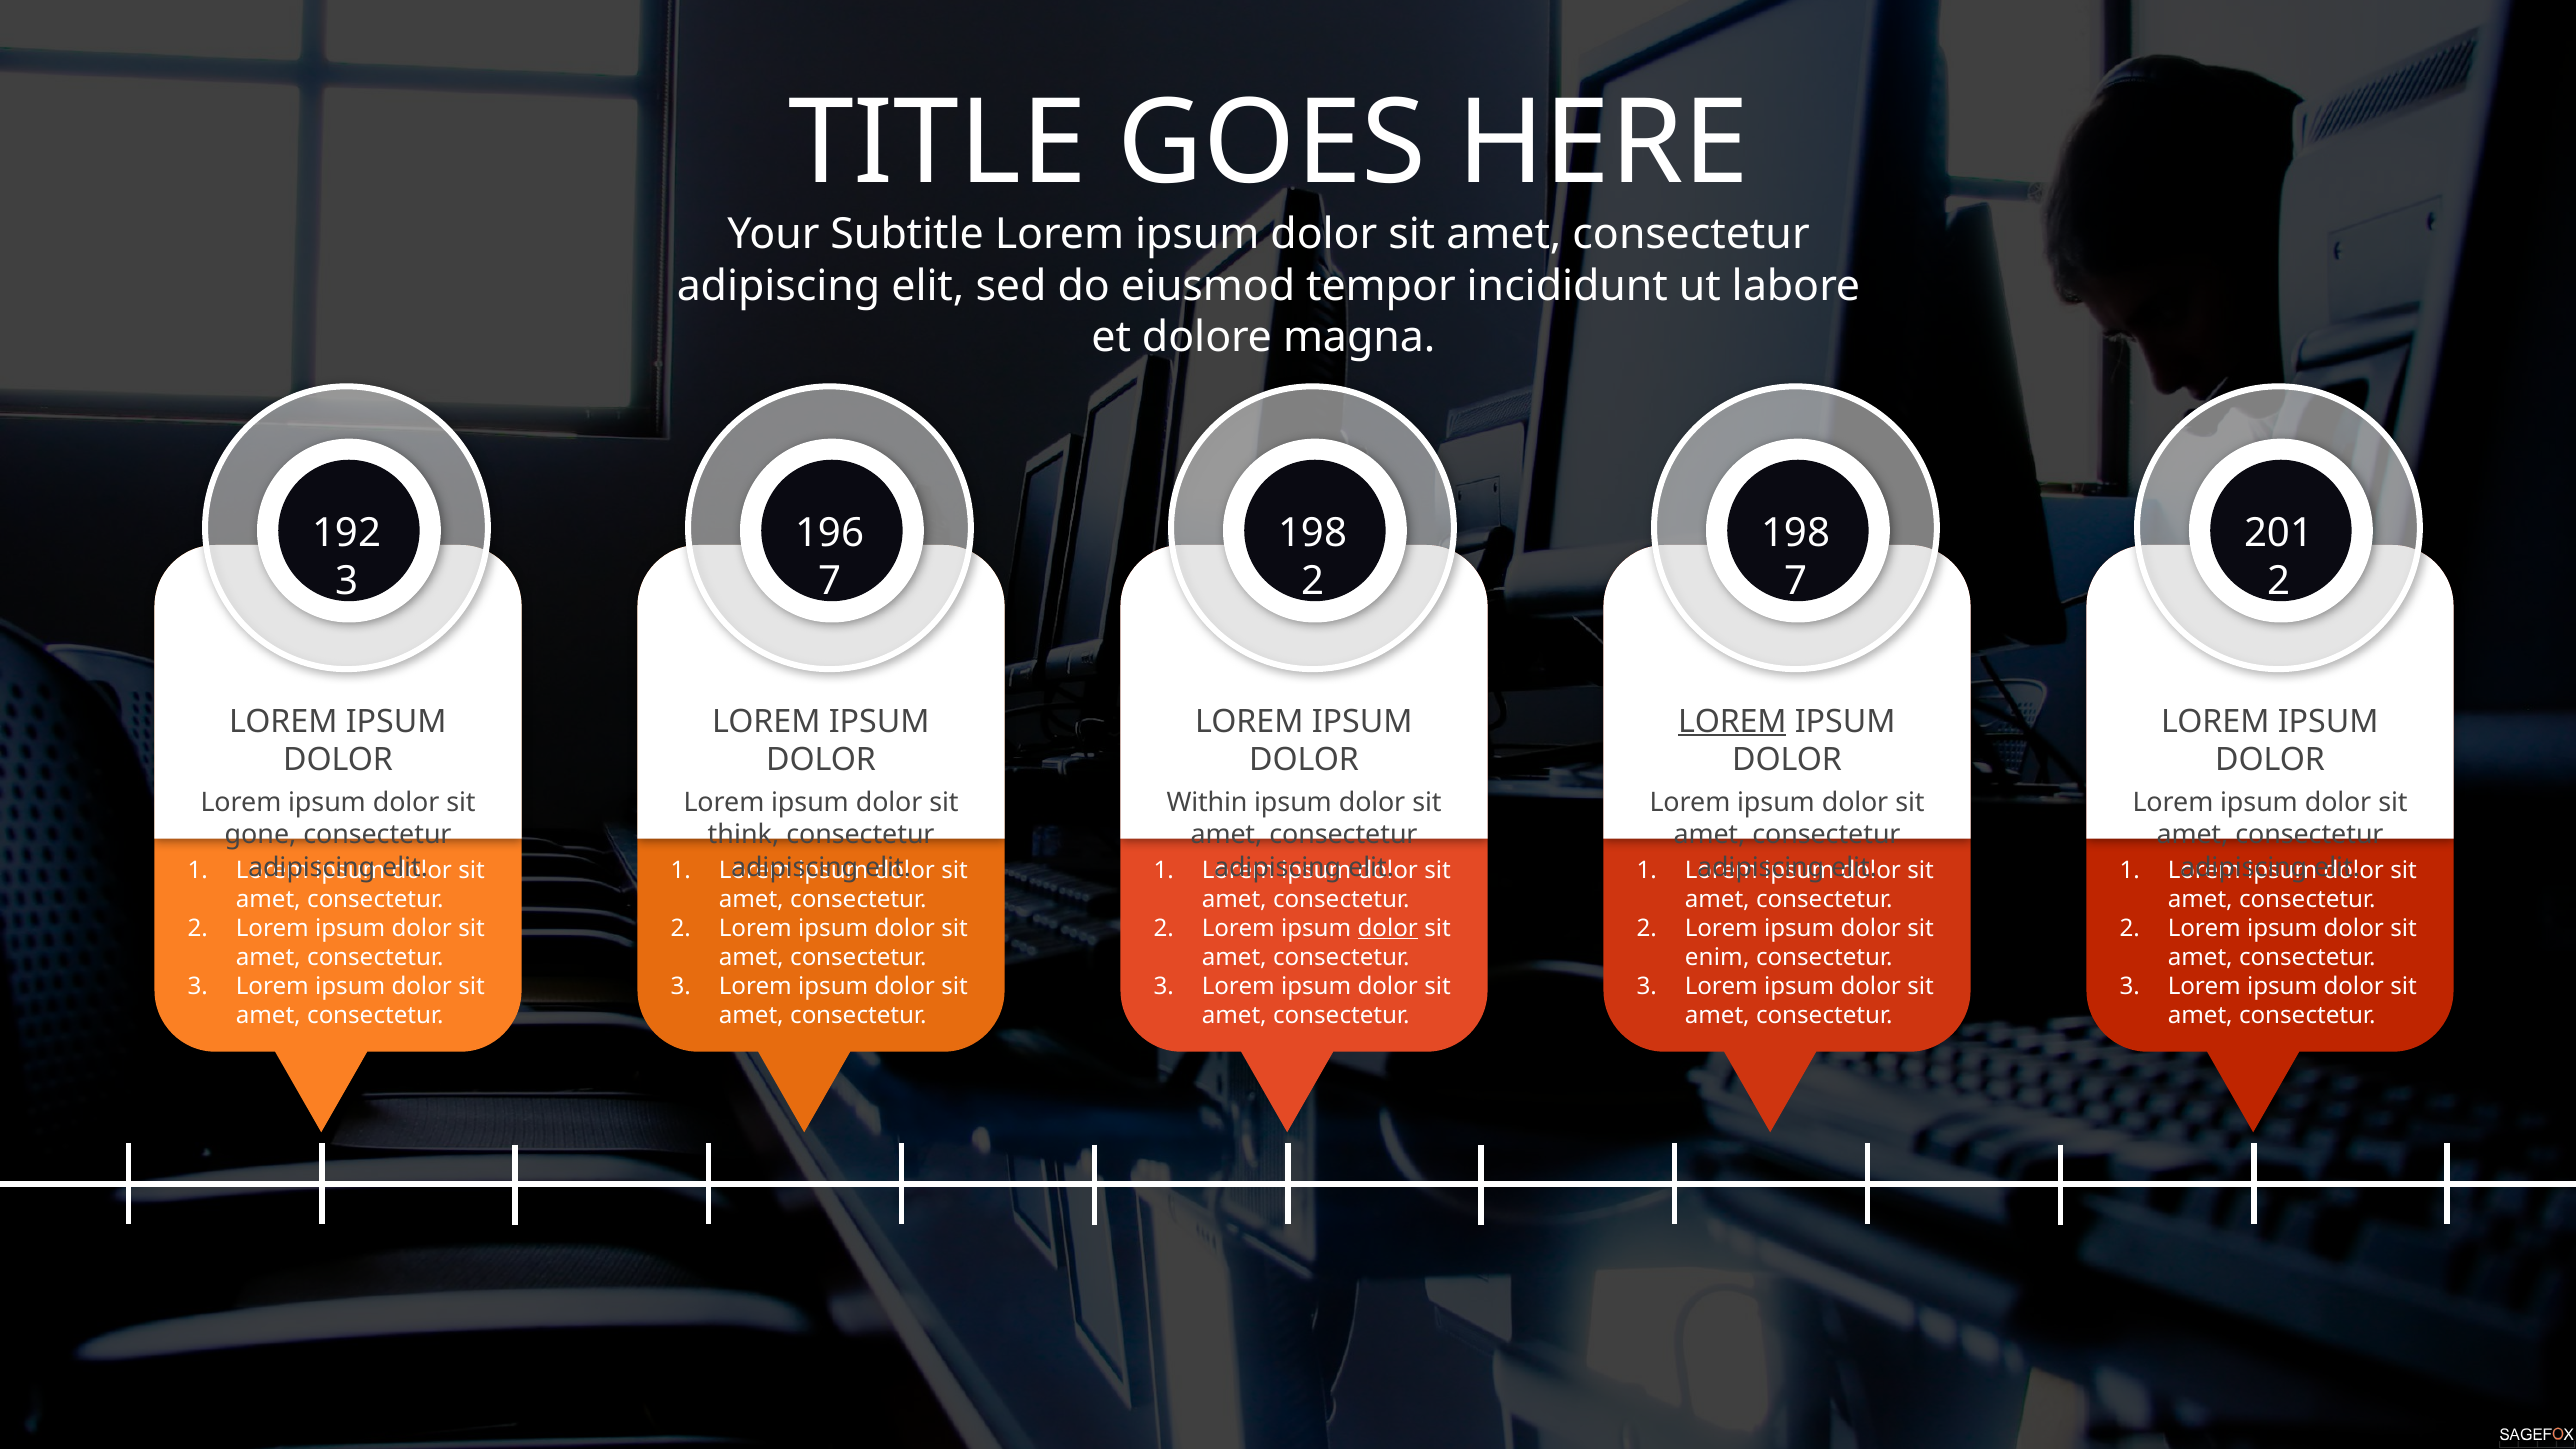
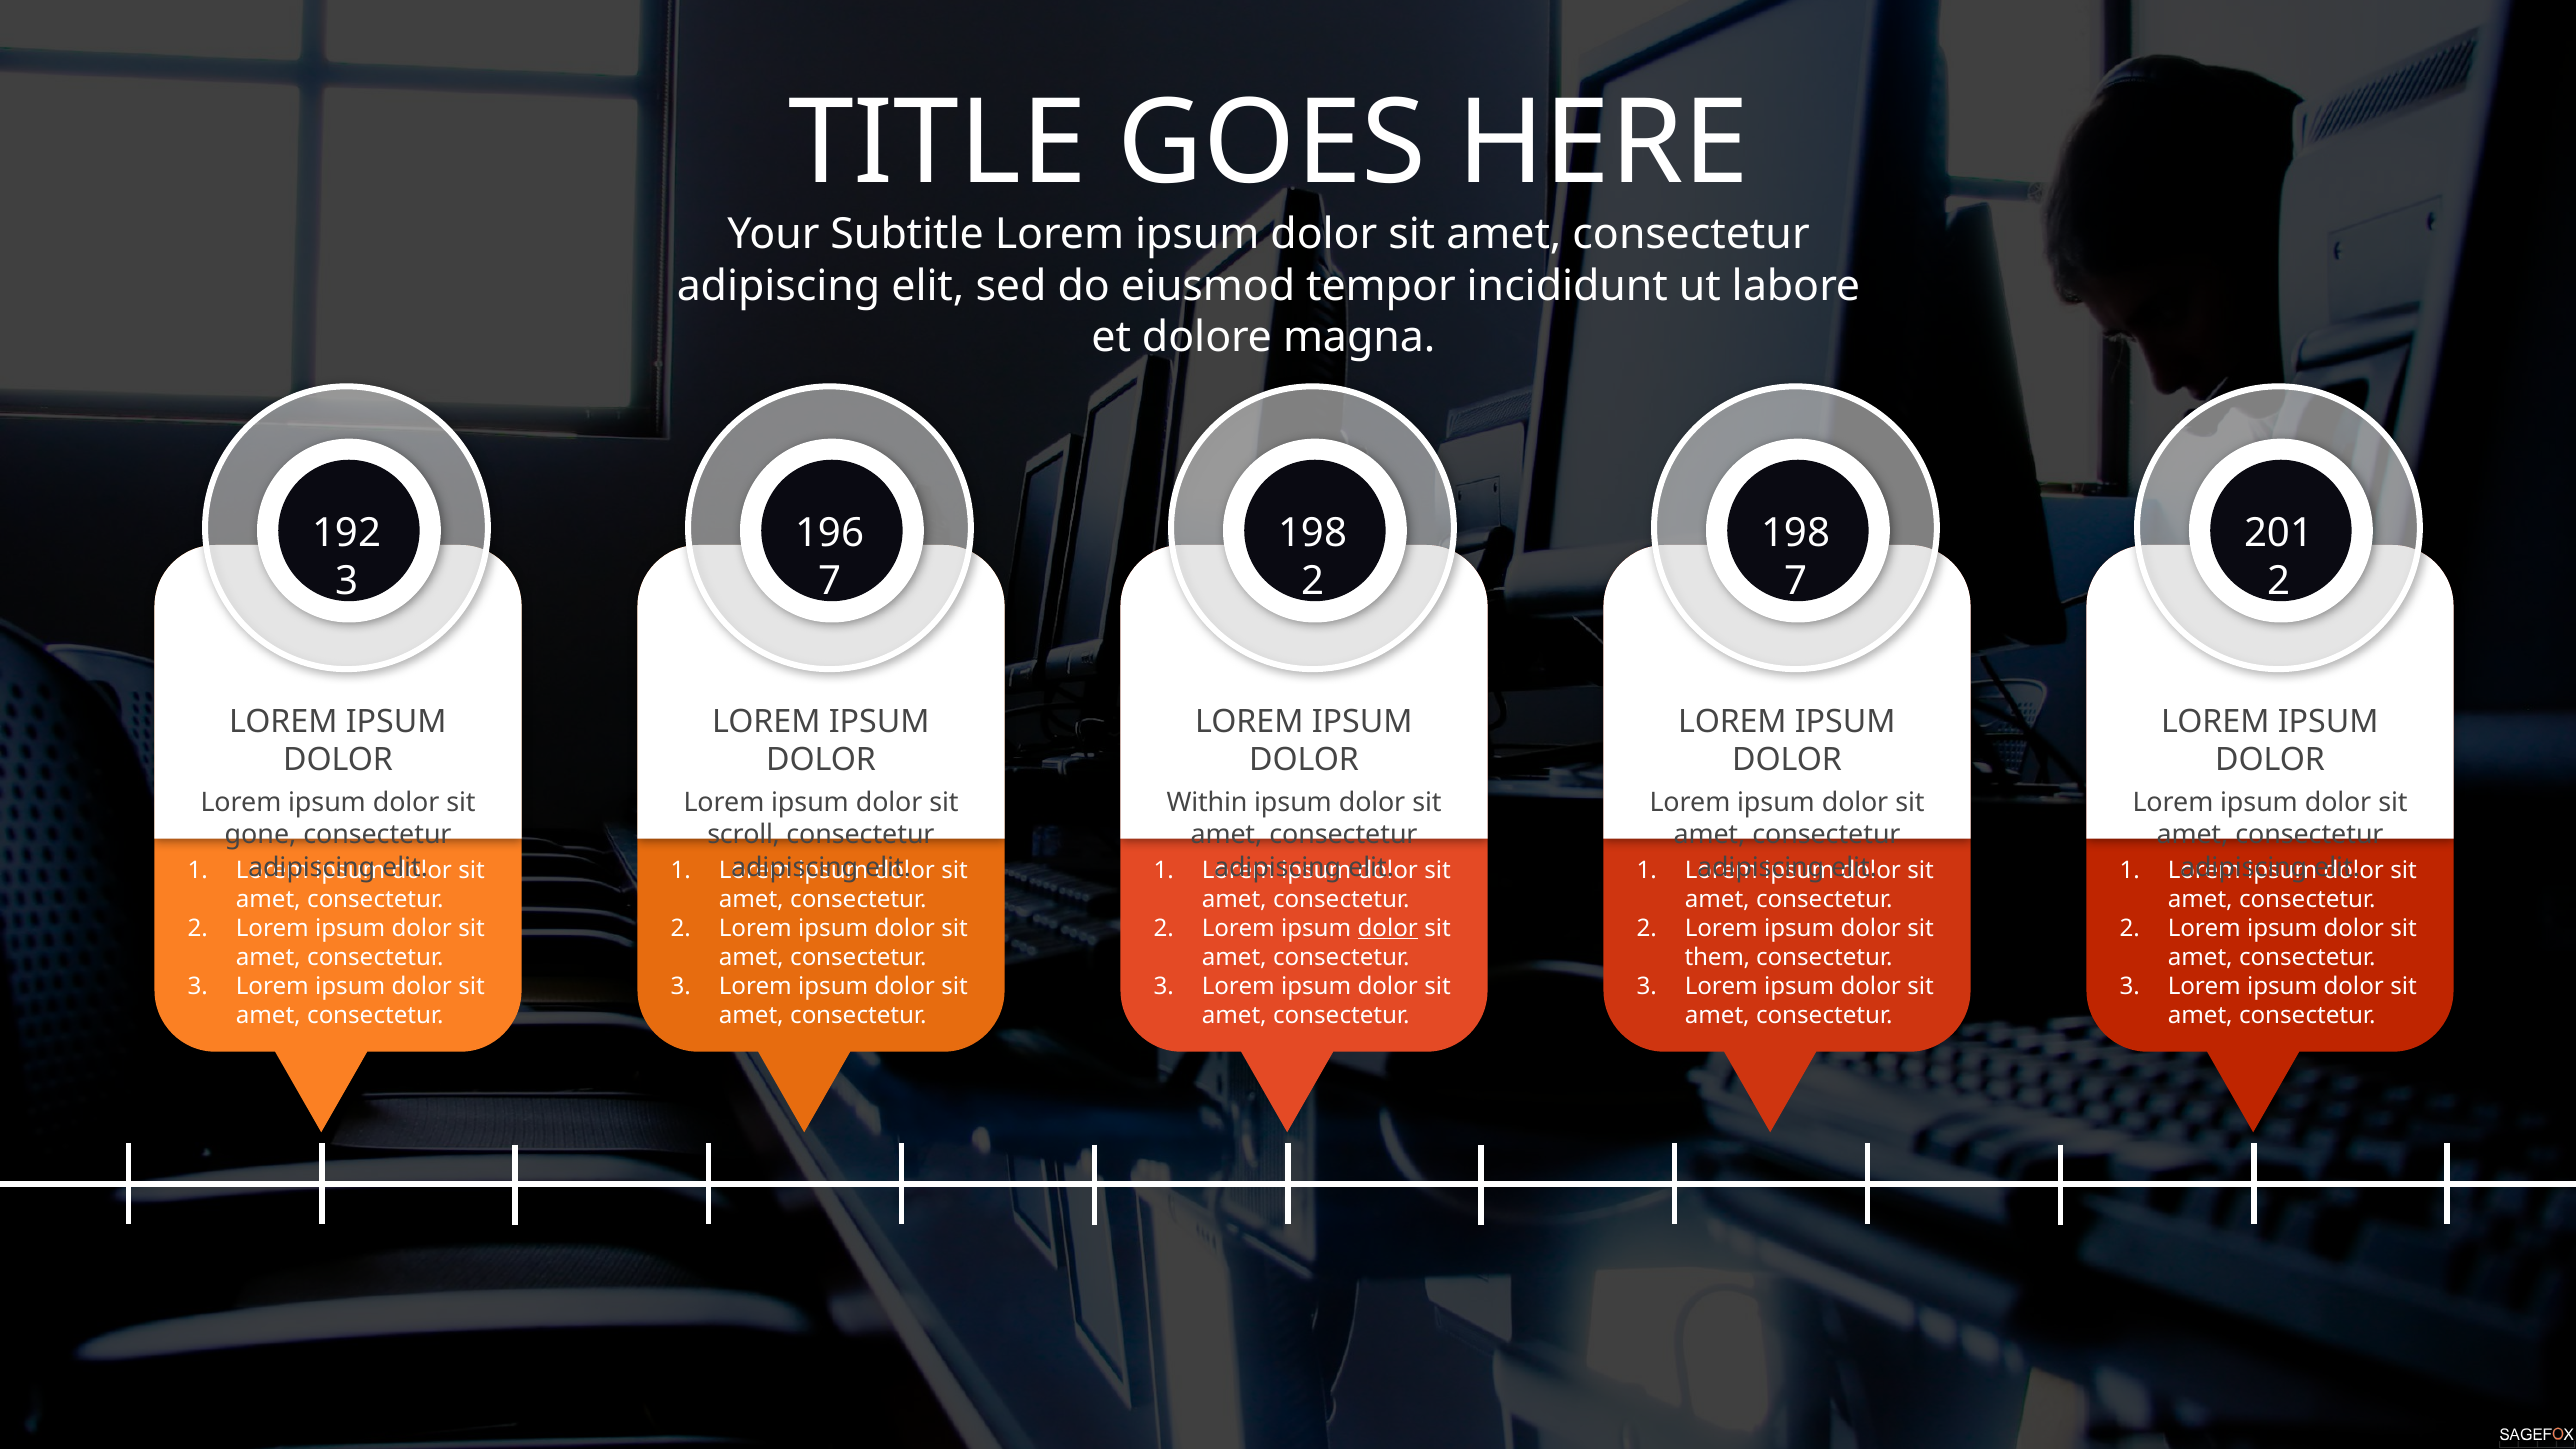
LOREM at (1732, 721) underline: present -> none
think: think -> scroll
enim: enim -> them
